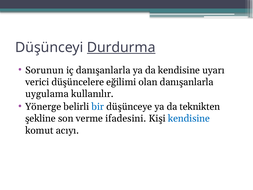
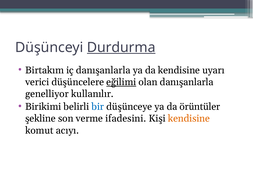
Sorunun: Sorunun -> Birtakım
eğilimi underline: none -> present
uygulama: uygulama -> genelliyor
Yönerge: Yönerge -> Birikimi
teknikten: teknikten -> örüntüler
kendisine at (189, 118) colour: blue -> orange
